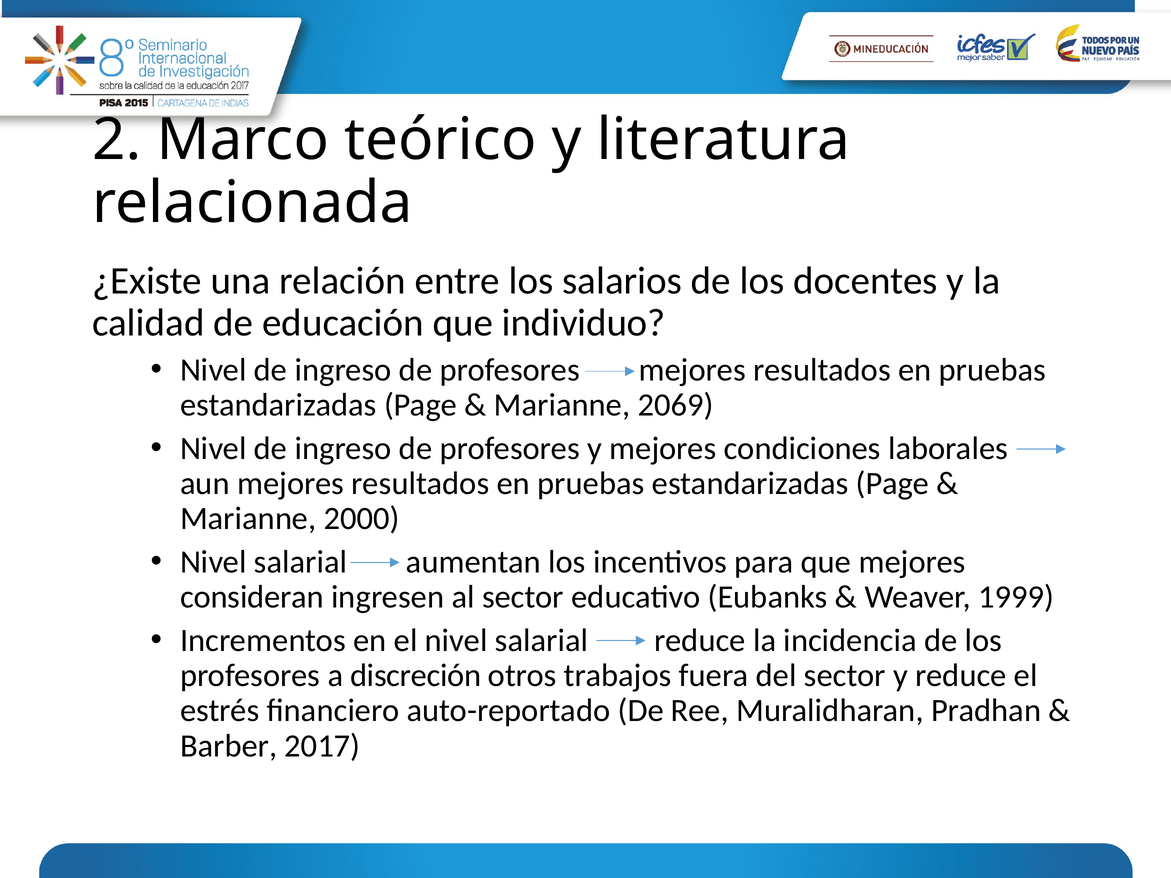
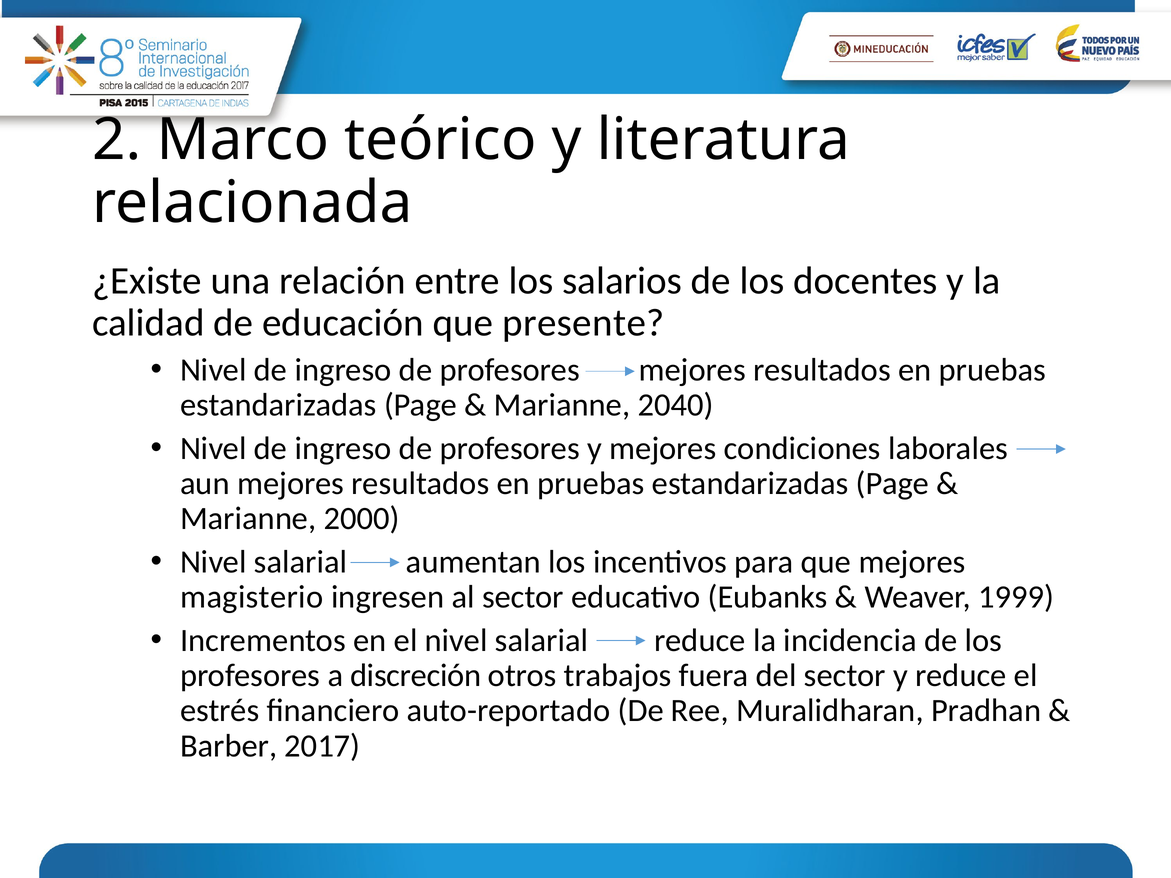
individuo: individuo -> presente
2069: 2069 -> 2040
consideran: consideran -> magisterio
